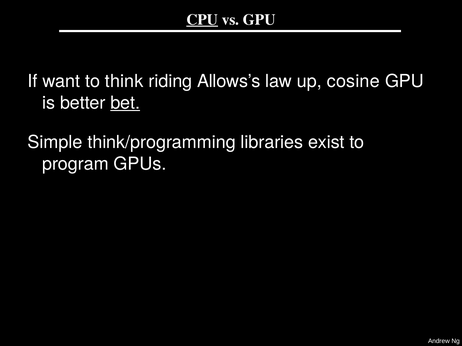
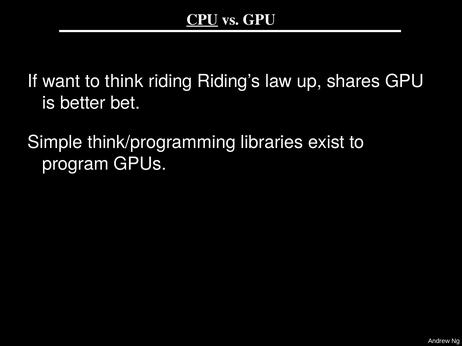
Allows’s: Allows’s -> Riding’s
cosine: cosine -> shares
bet underline: present -> none
